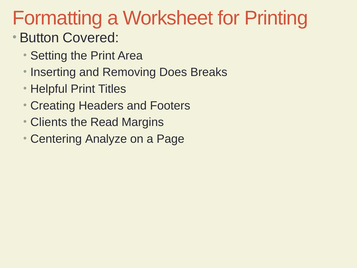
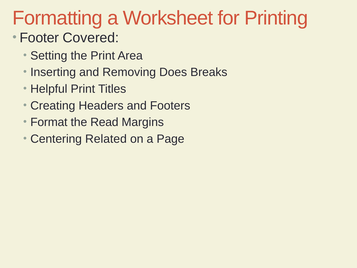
Button: Button -> Footer
Clients: Clients -> Format
Analyze: Analyze -> Related
